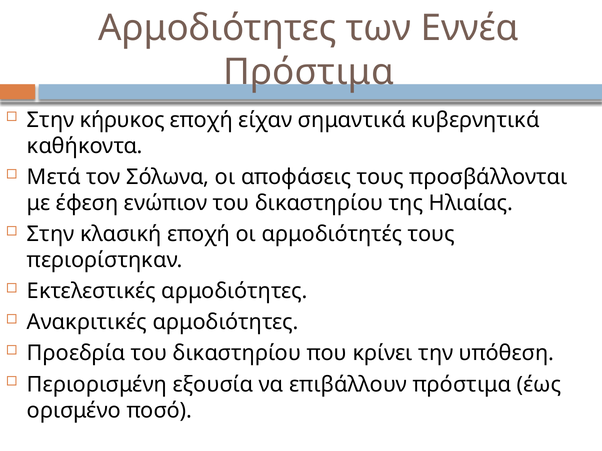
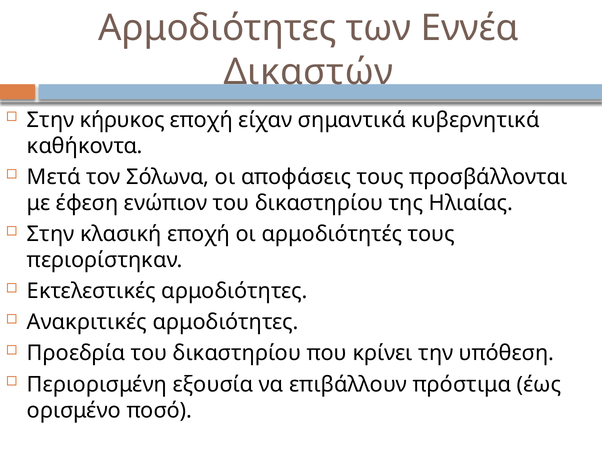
Πρόστιμα at (309, 72): Πρόστιμα -> Δικαστών
